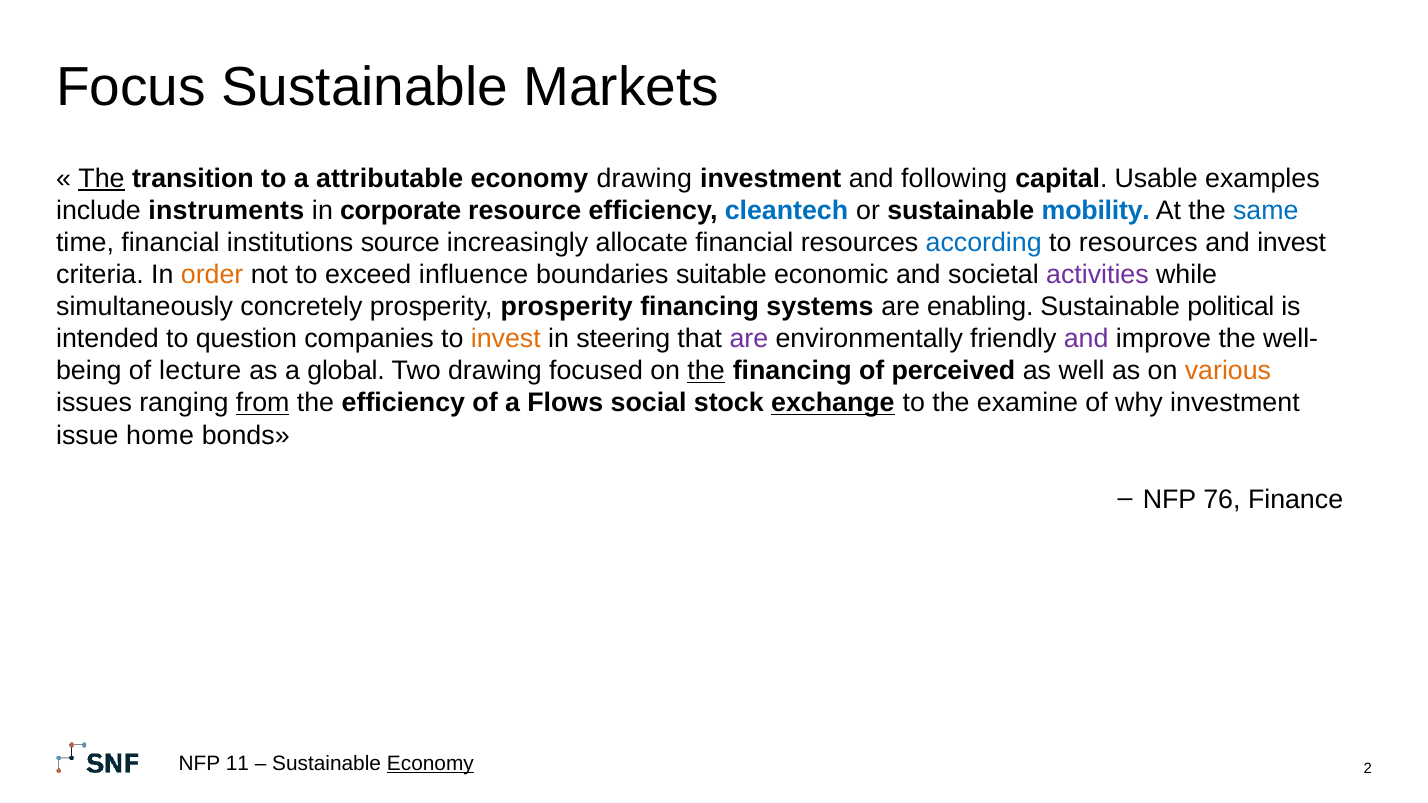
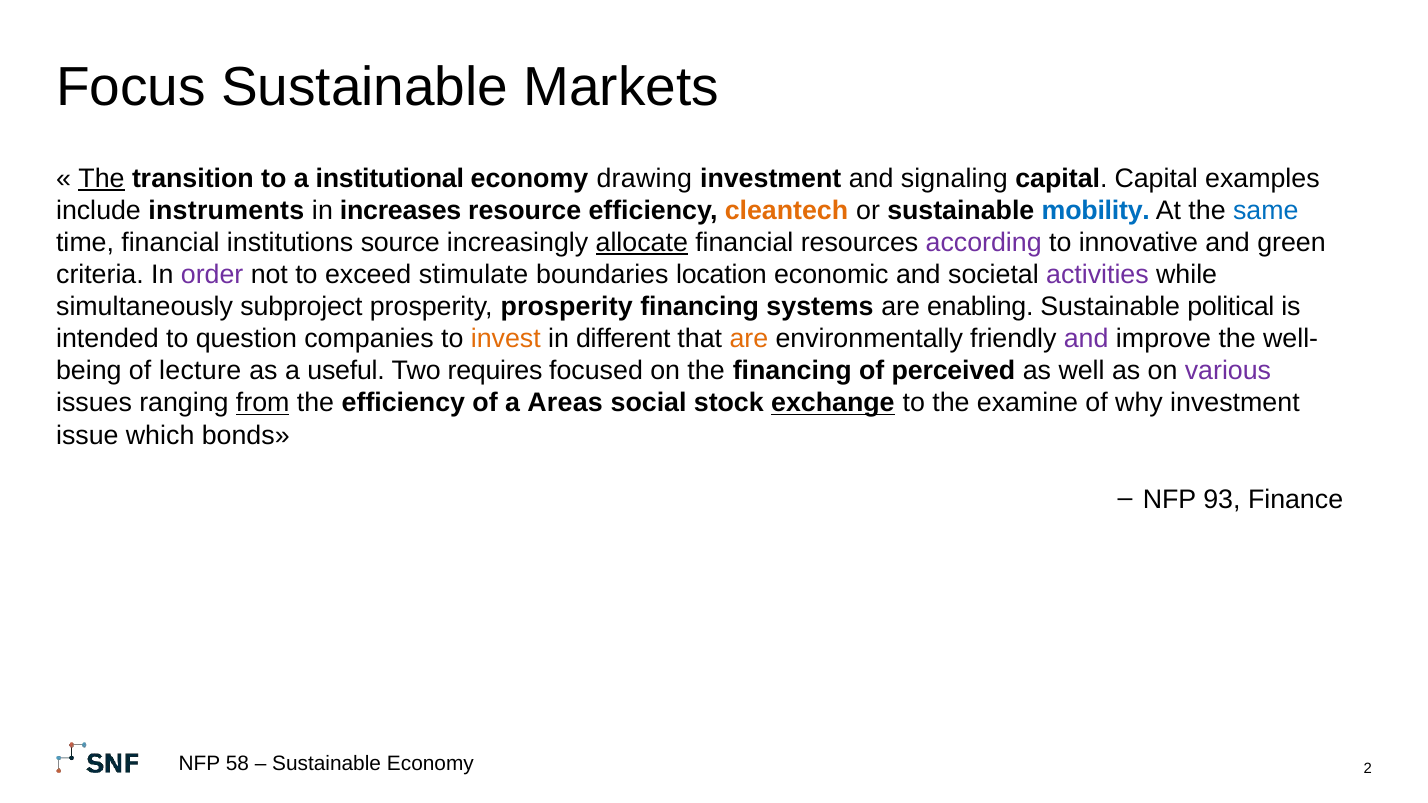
attributable: attributable -> institutional
following: following -> signaling
capital Usable: Usable -> Capital
corporate: corporate -> increases
cleantech colour: blue -> orange
allocate underline: none -> present
according colour: blue -> purple
to resources: resources -> innovative
and invest: invest -> green
order colour: orange -> purple
influence: influence -> stimulate
suitable: suitable -> location
concretely: concretely -> subproject
steering: steering -> different
are at (749, 339) colour: purple -> orange
global: global -> useful
Two drawing: drawing -> requires
the at (706, 371) underline: present -> none
various colour: orange -> purple
Flows: Flows -> Areas
home: home -> which
76: 76 -> 93
11: 11 -> 58
Economy at (430, 764) underline: present -> none
